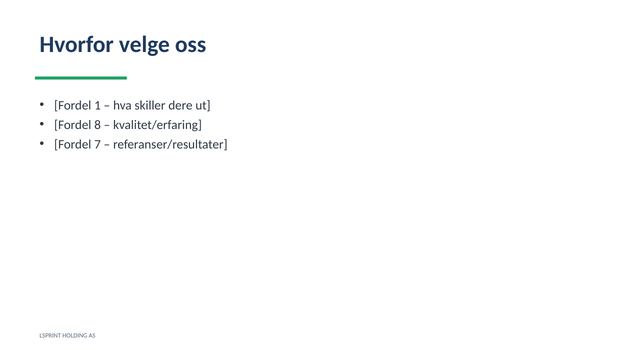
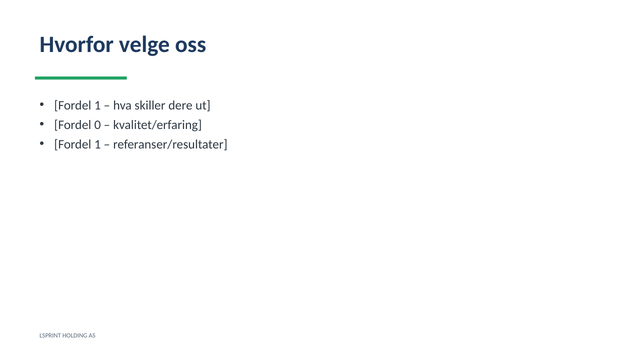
8: 8 -> 0
7 at (98, 144): 7 -> 1
